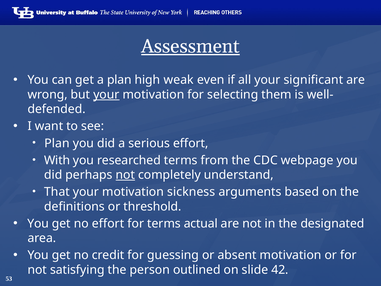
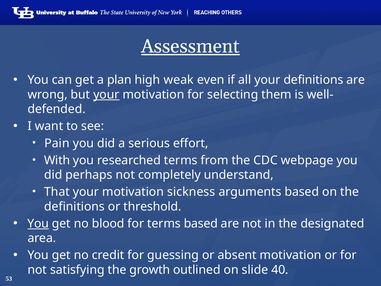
your significant: significant -> definitions
Plan at (57, 143): Plan -> Pain
not at (125, 175) underline: present -> none
You at (38, 223) underline: none -> present
no effort: effort -> blood
terms actual: actual -> based
person: person -> growth
42: 42 -> 40
